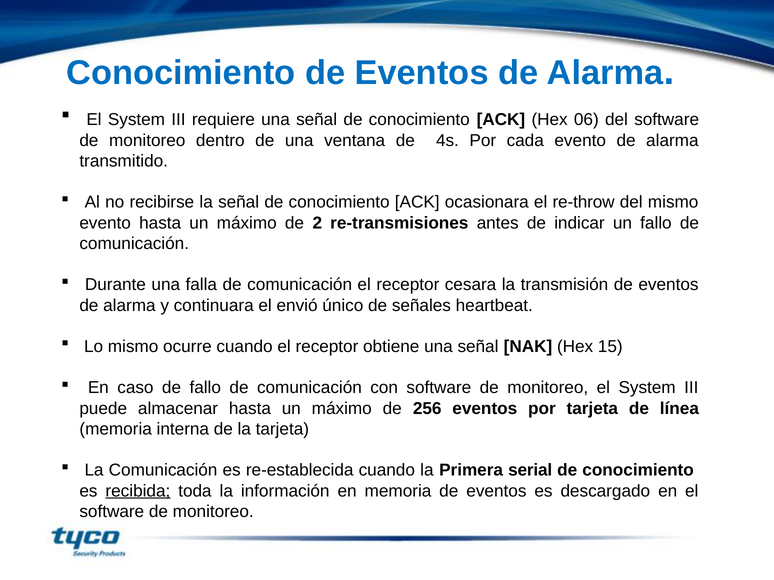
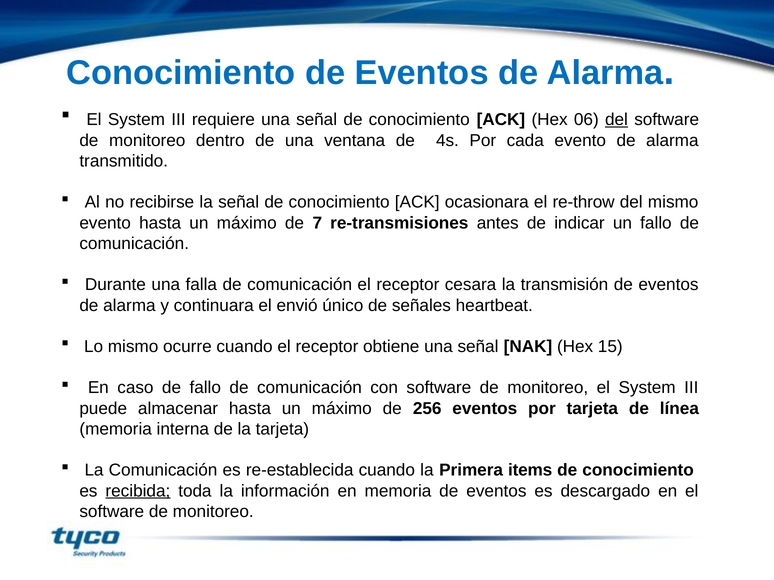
del at (616, 120) underline: none -> present
2: 2 -> 7
serial: serial -> items
